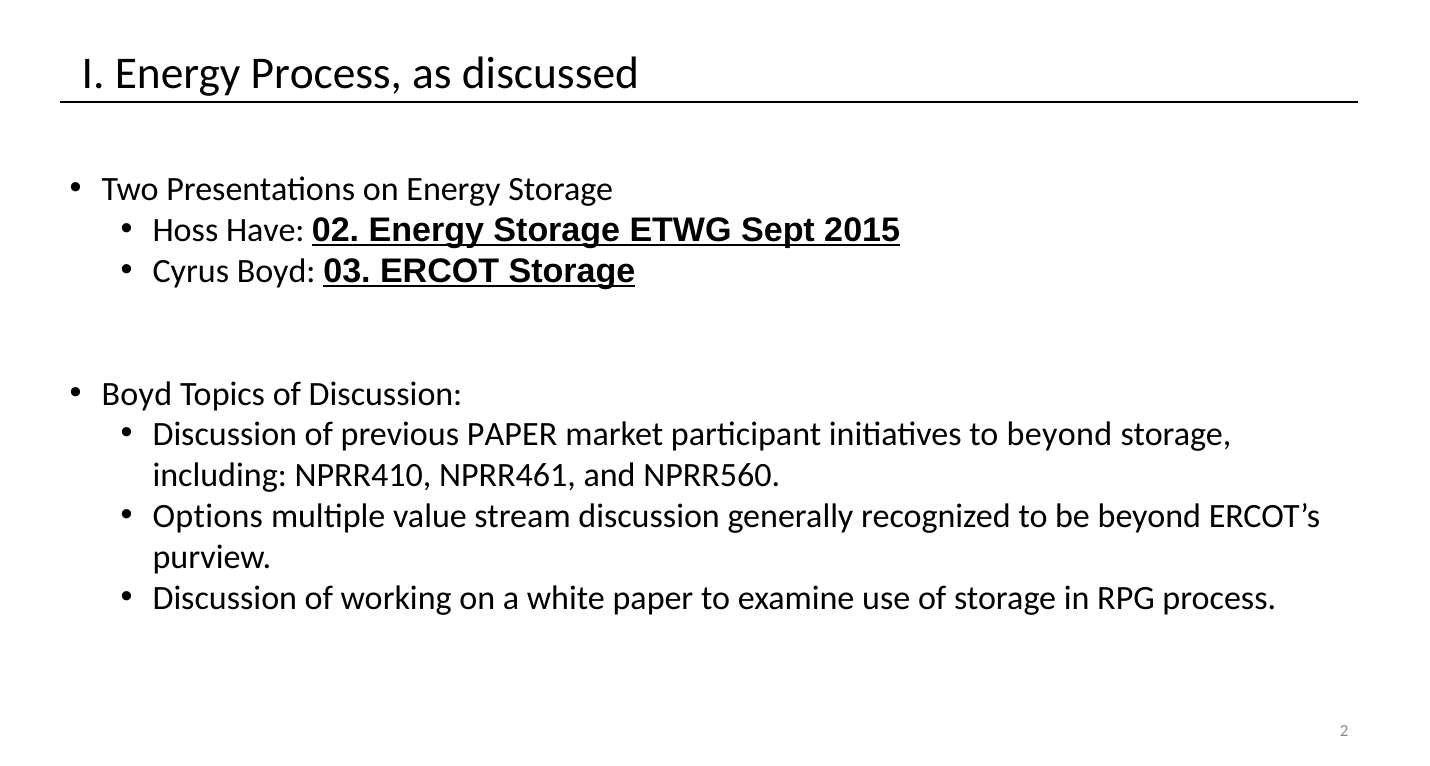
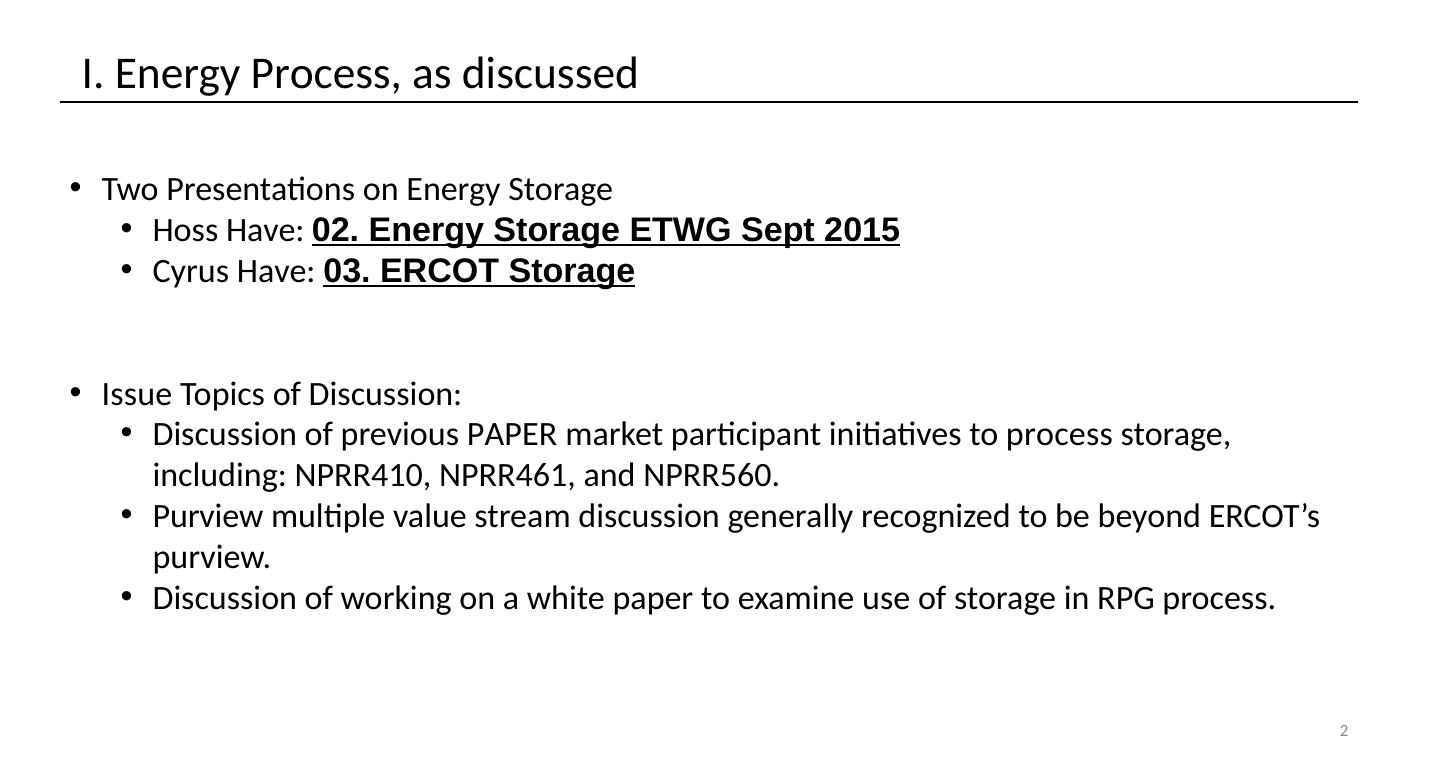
Cyrus Boyd: Boyd -> Have
Boyd at (137, 394): Boyd -> Issue
to beyond: beyond -> process
Options at (208, 516): Options -> Purview
